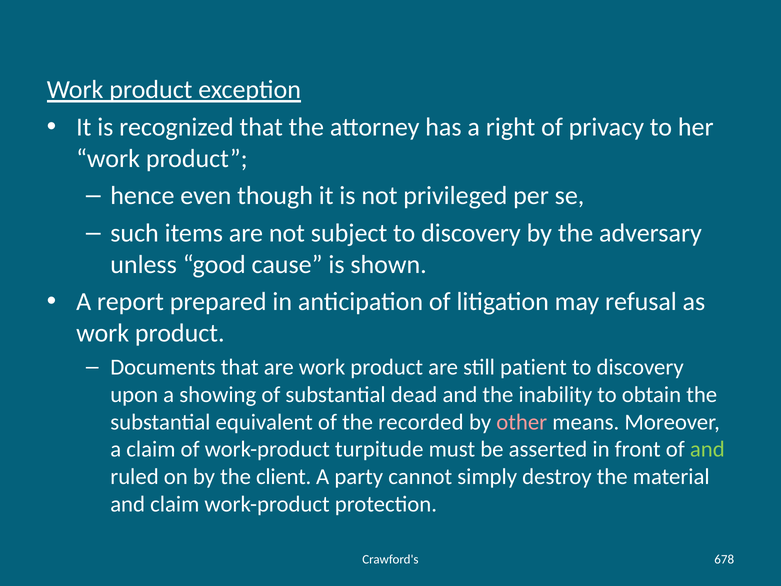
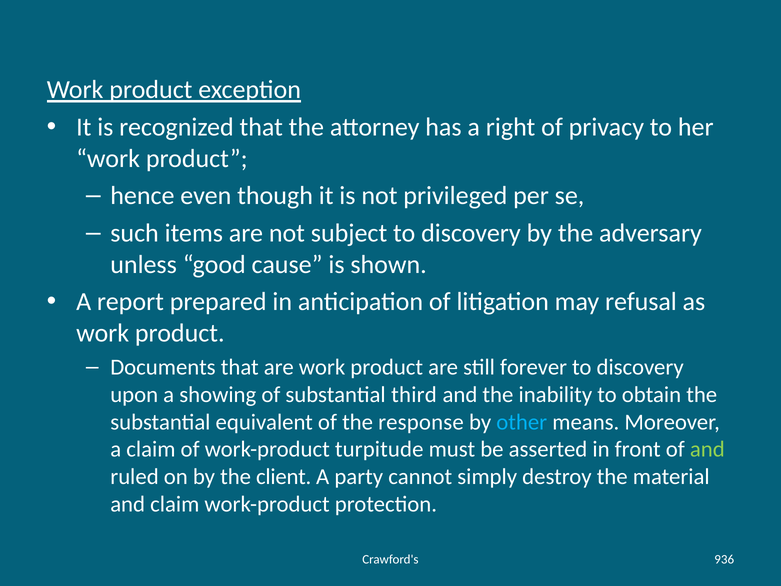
patient: patient -> forever
dead: dead -> third
recorded: recorded -> response
other colour: pink -> light blue
678: 678 -> 936
